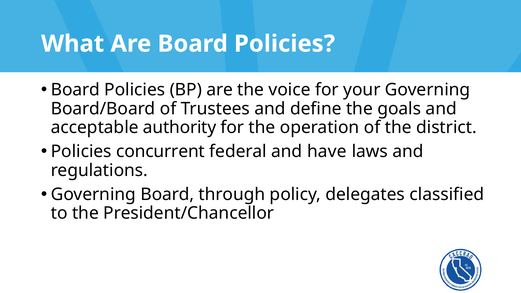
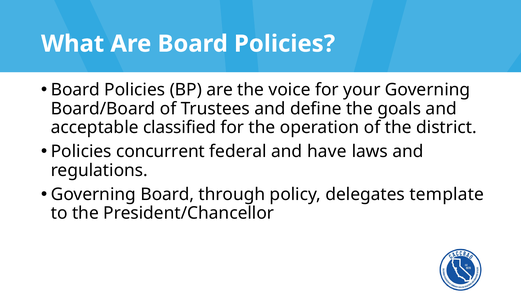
authority: authority -> classified
classified: classified -> template
